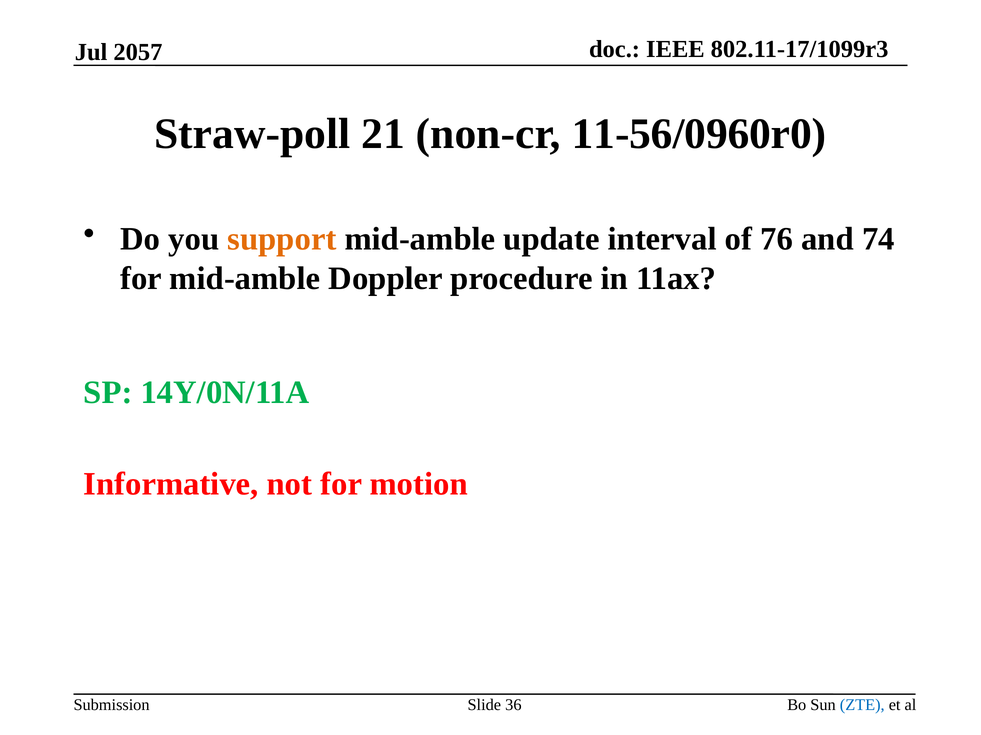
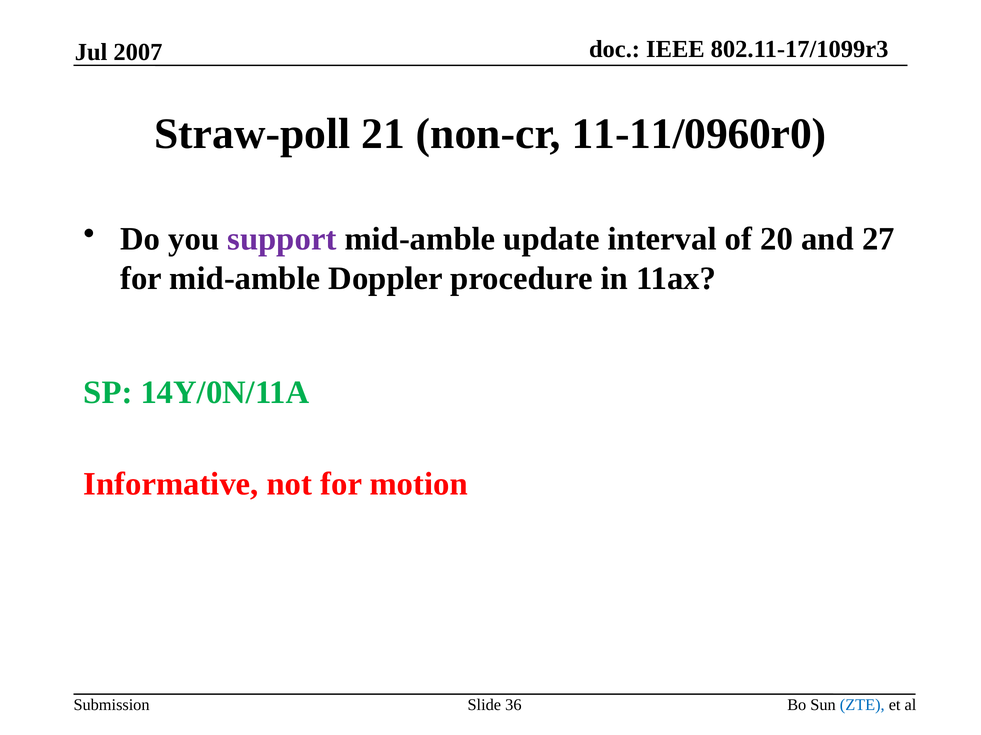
2057: 2057 -> 2007
11-56/0960r0: 11-56/0960r0 -> 11-11/0960r0
support colour: orange -> purple
76: 76 -> 20
74: 74 -> 27
